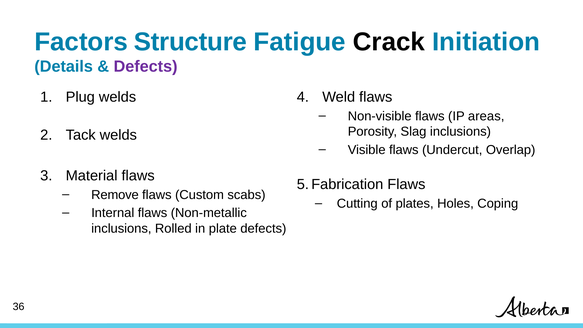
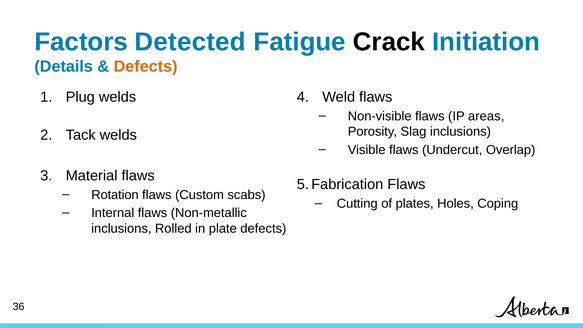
Structure: Structure -> Detected
Defects at (146, 67) colour: purple -> orange
Remove: Remove -> Rotation
